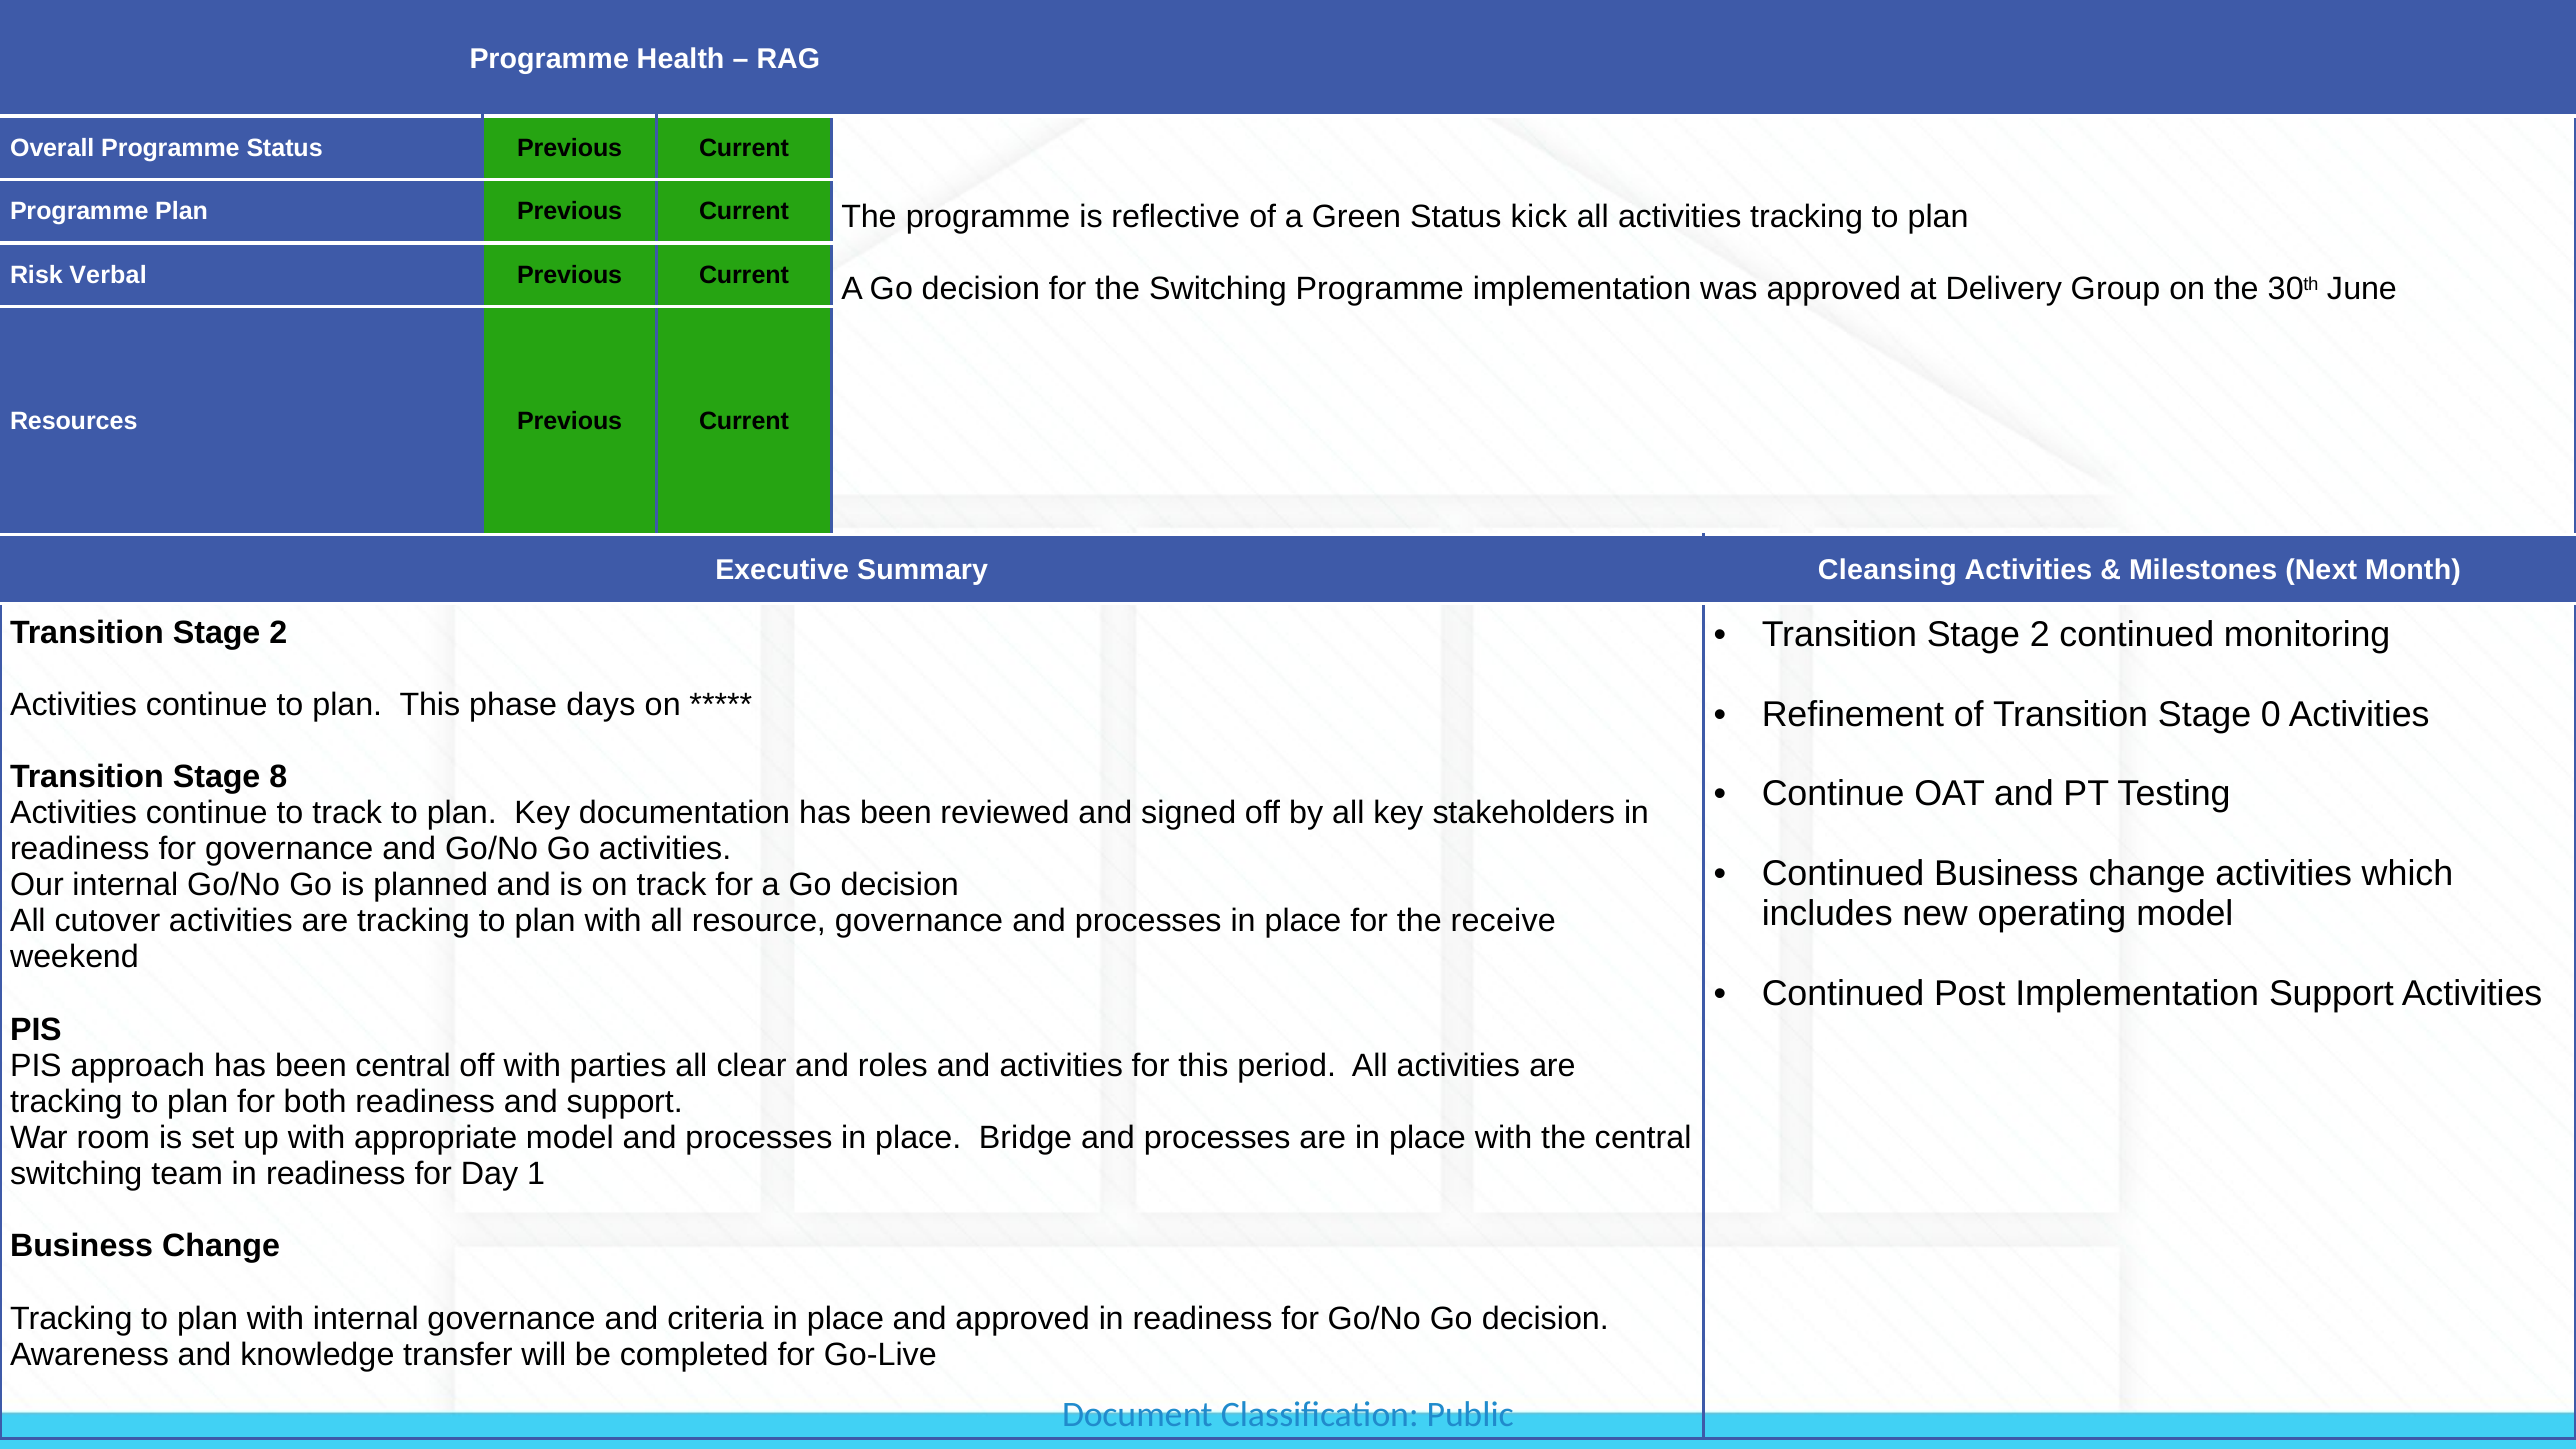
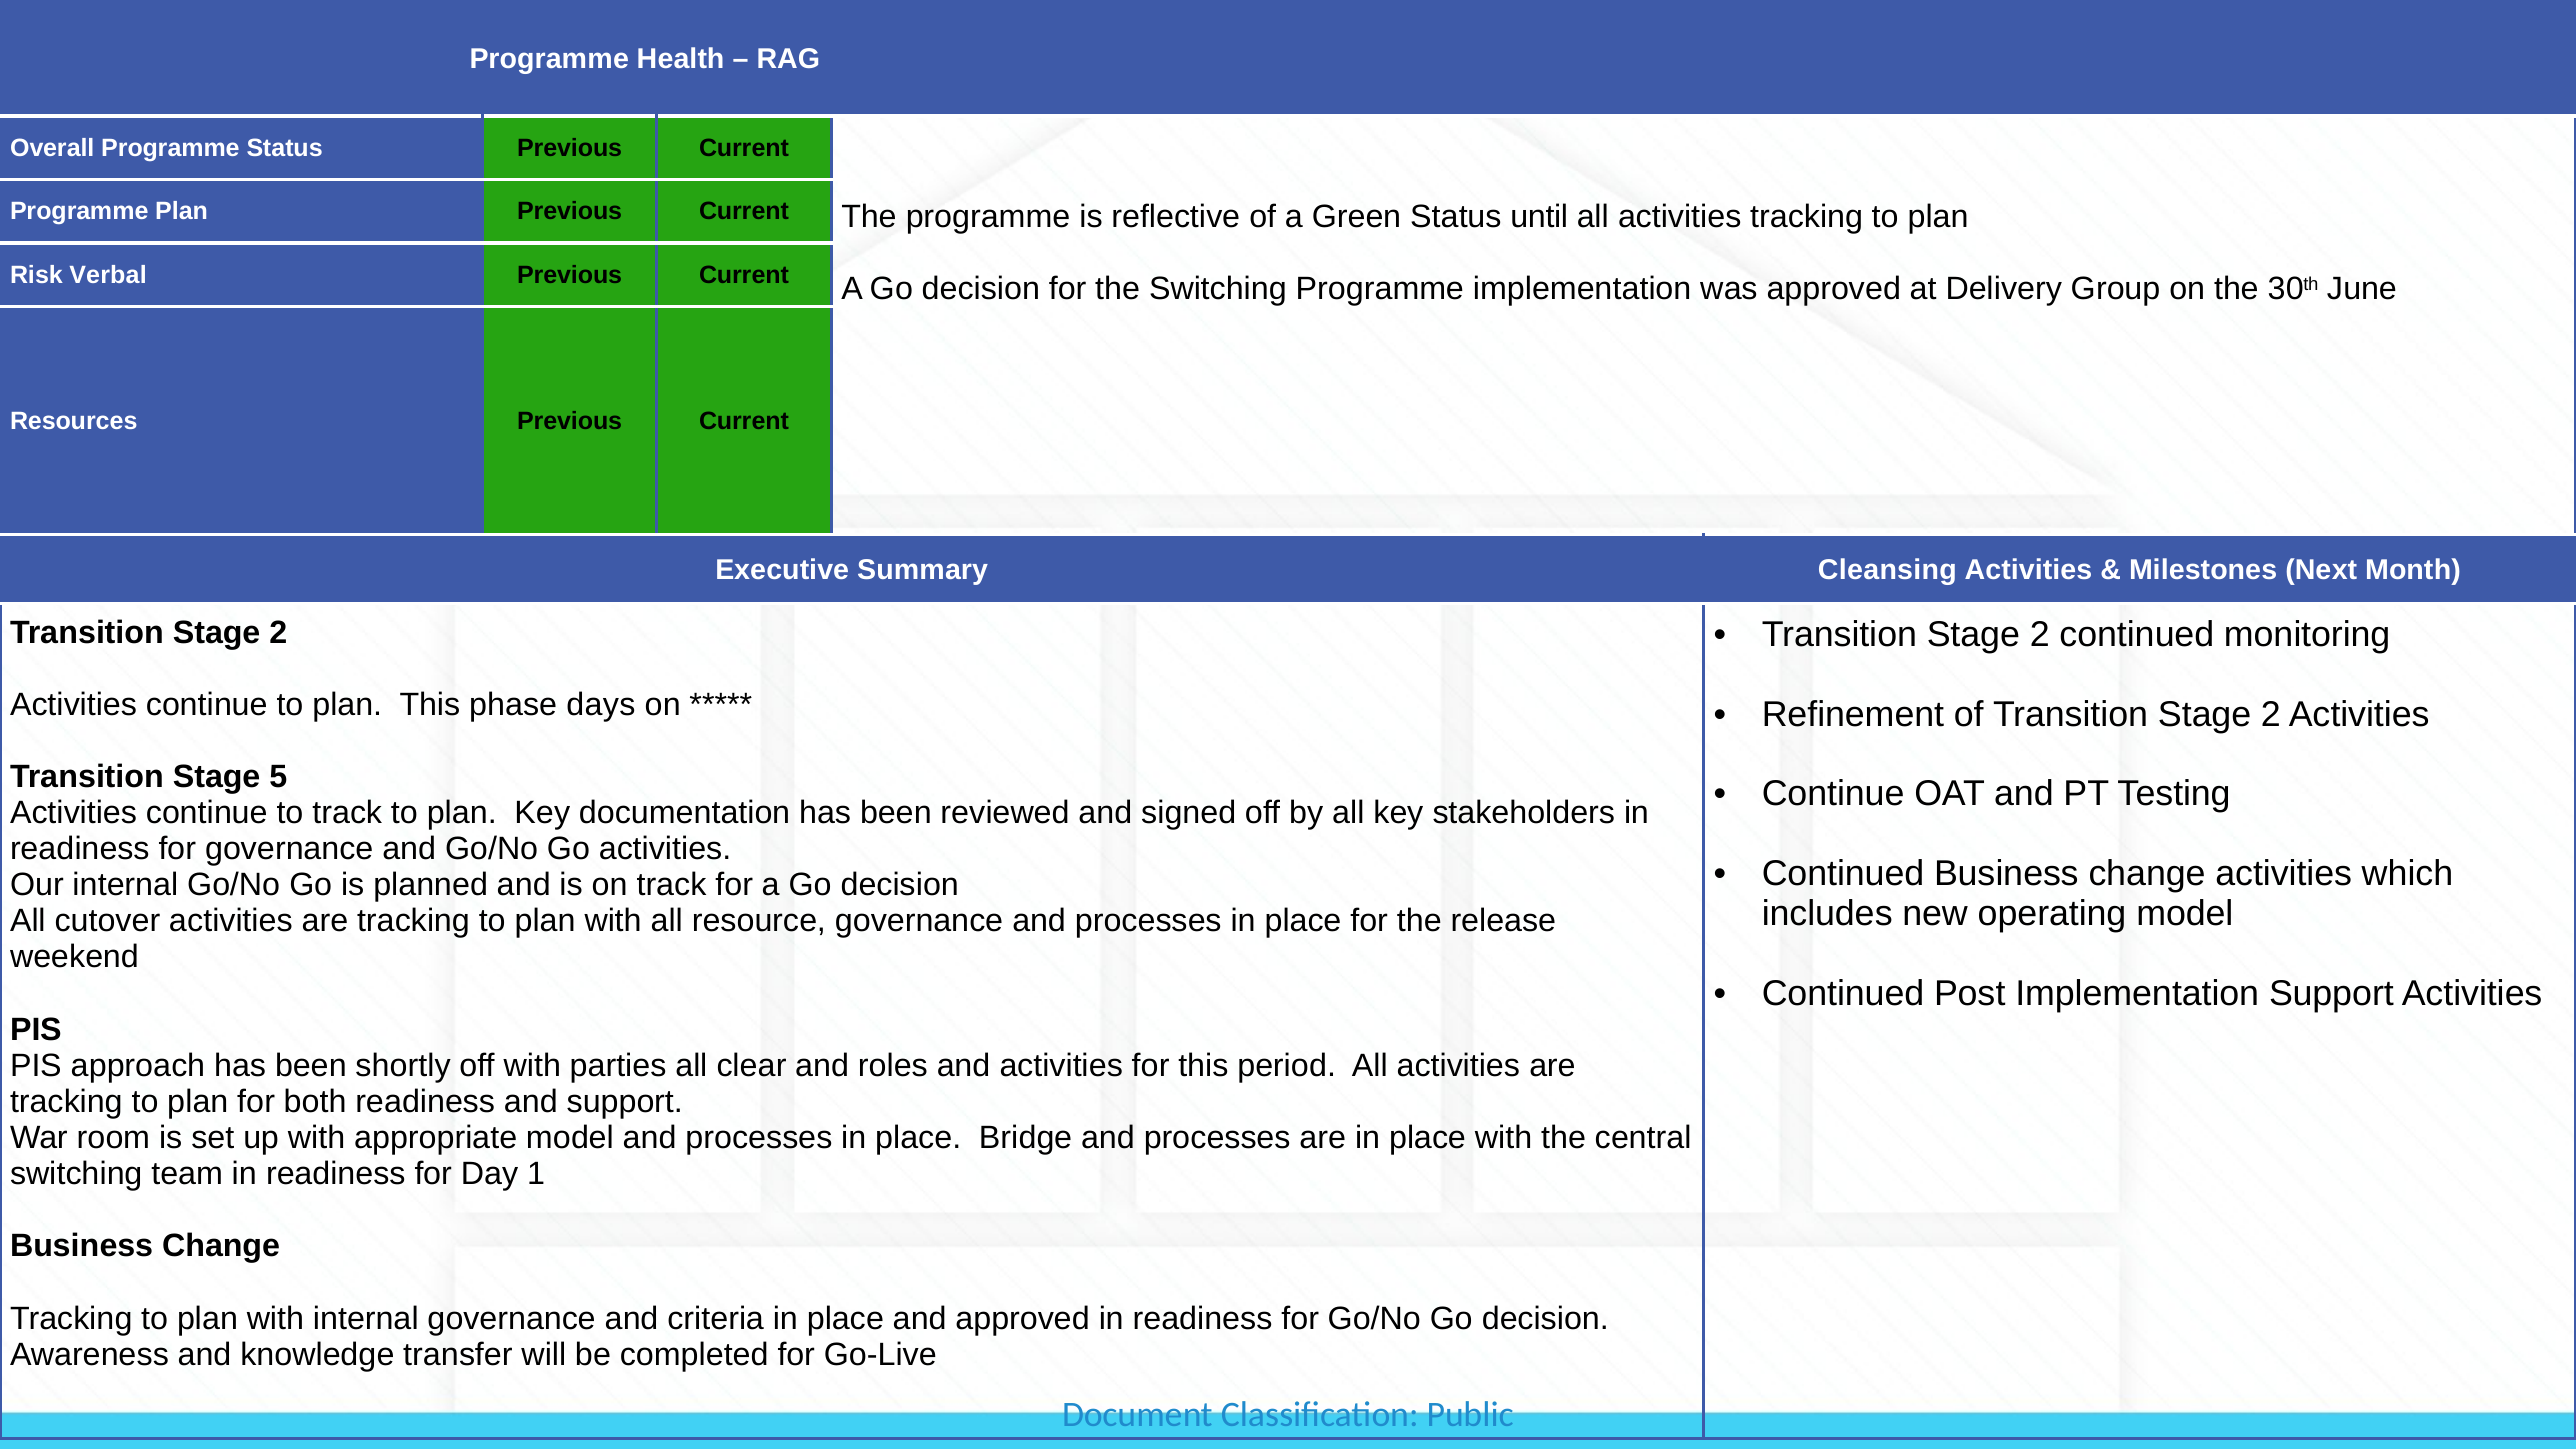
kick: kick -> until
of Transition Stage 0: 0 -> 2
8: 8 -> 5
receive: receive -> release
been central: central -> shortly
